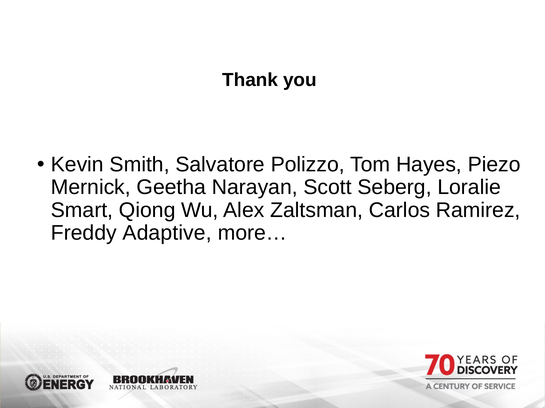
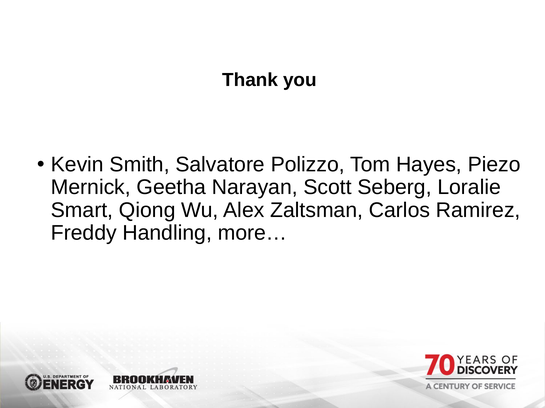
Adaptive: Adaptive -> Handling
